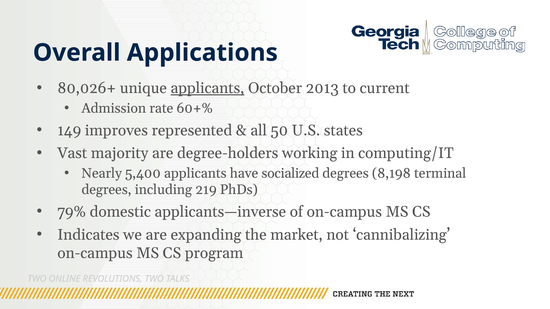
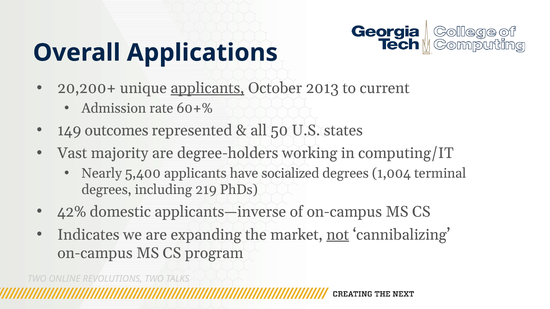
80,026+: 80,026+ -> 20,200+
improves: improves -> outcomes
8,198: 8,198 -> 1,004
79%: 79% -> 42%
not underline: none -> present
